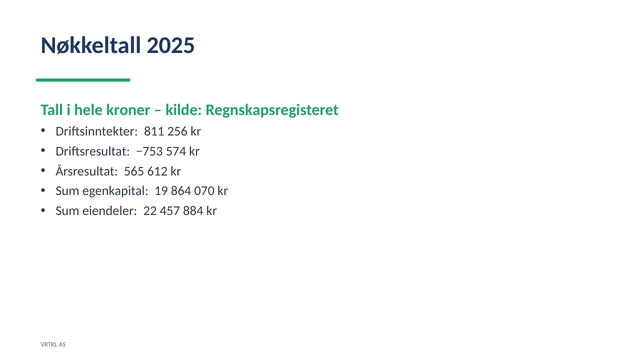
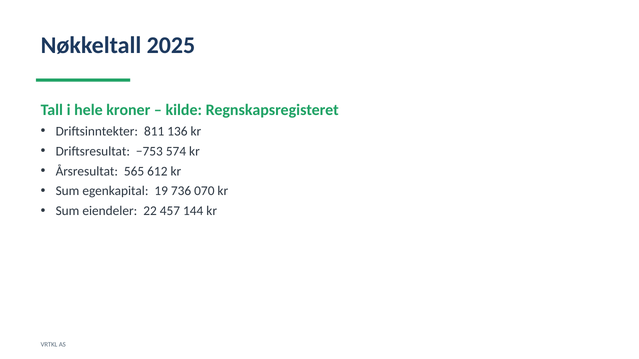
256: 256 -> 136
864: 864 -> 736
884: 884 -> 144
